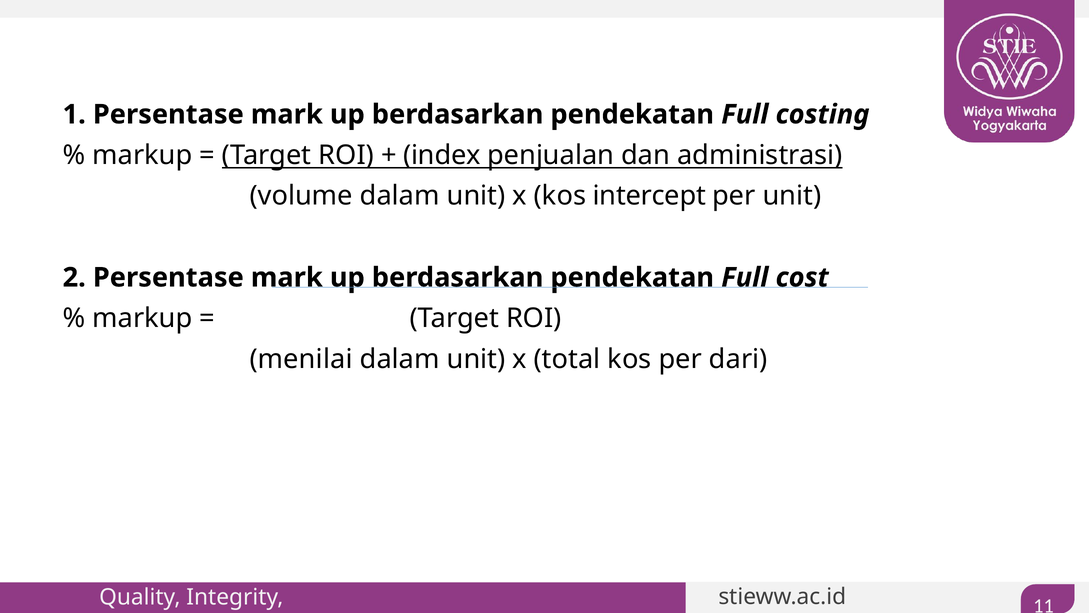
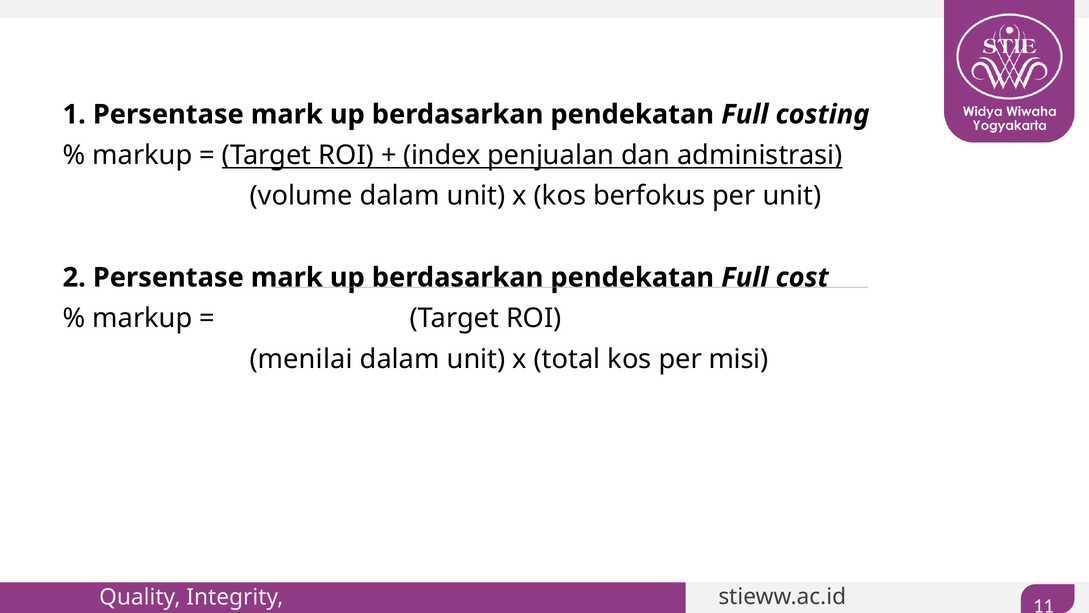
intercept: intercept -> berfokus
dari: dari -> misi
